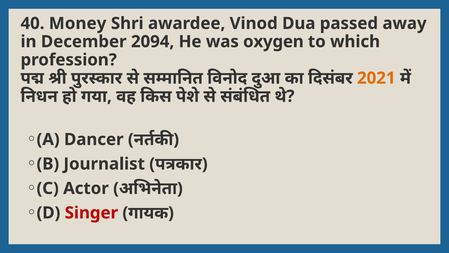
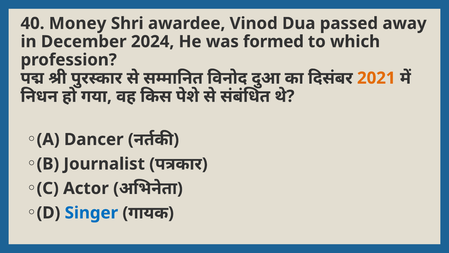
2094: 2094 -> 2024
oxygen: oxygen -> formed
Singer colour: red -> blue
